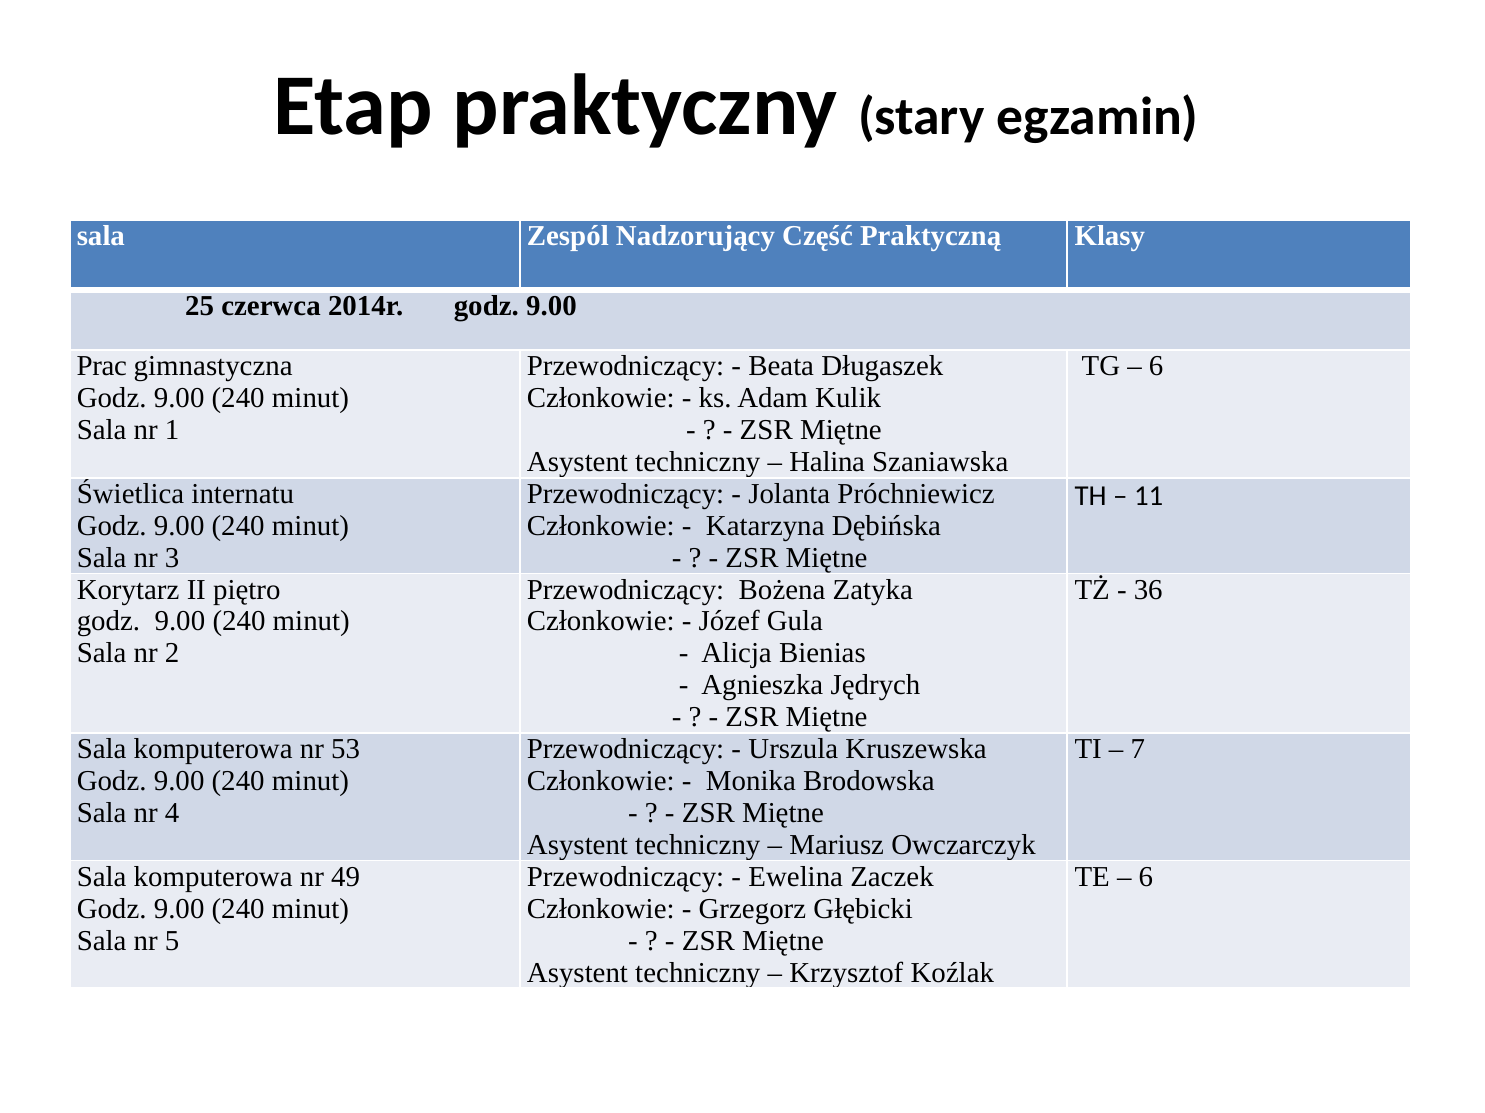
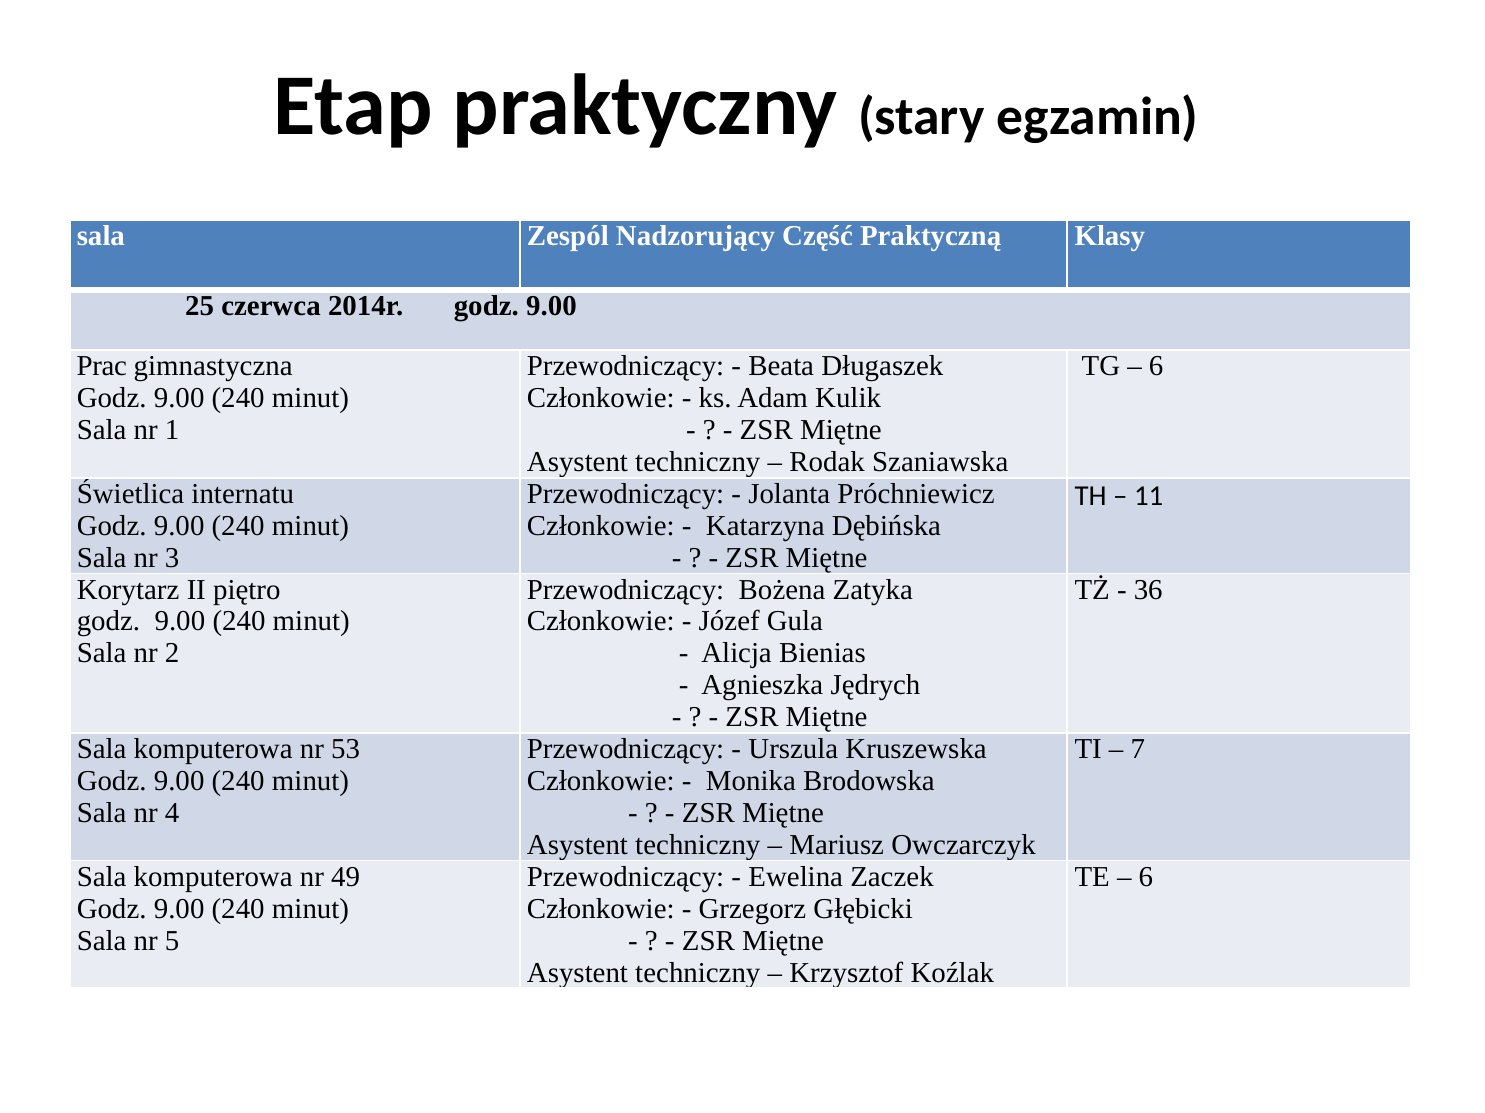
Halina: Halina -> Rodak
